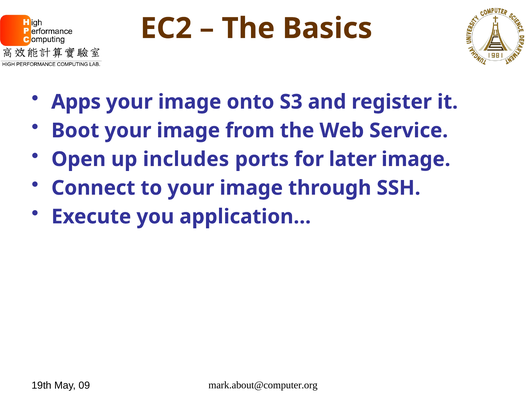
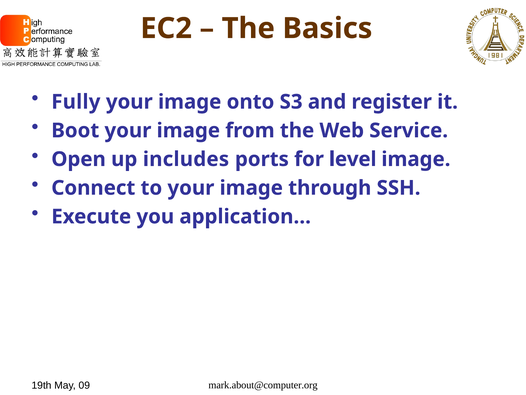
Apps: Apps -> Fully
later: later -> level
